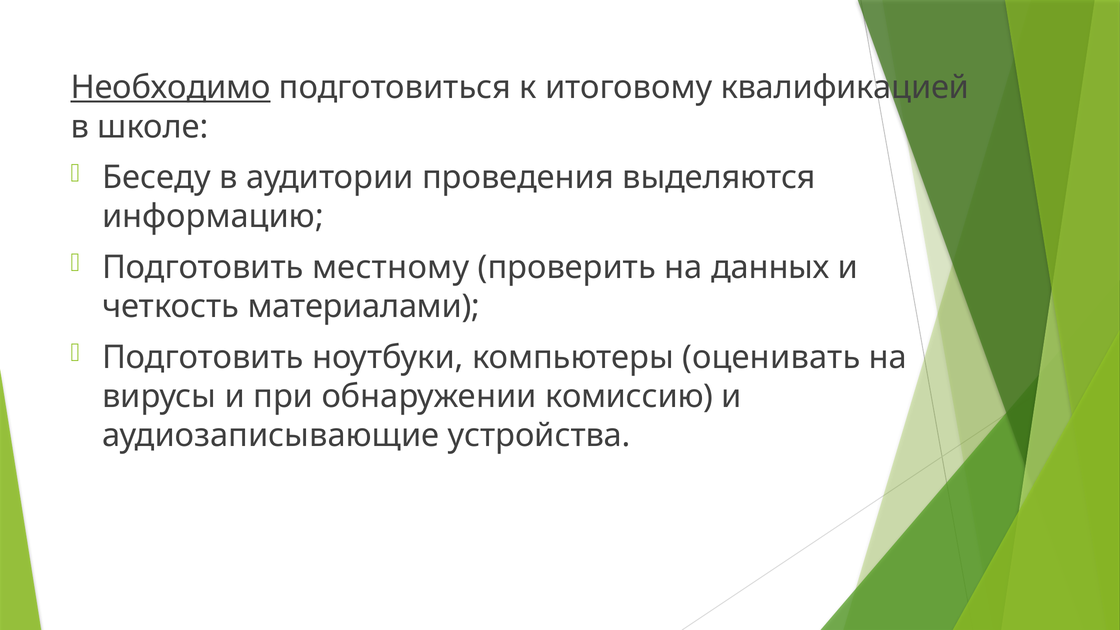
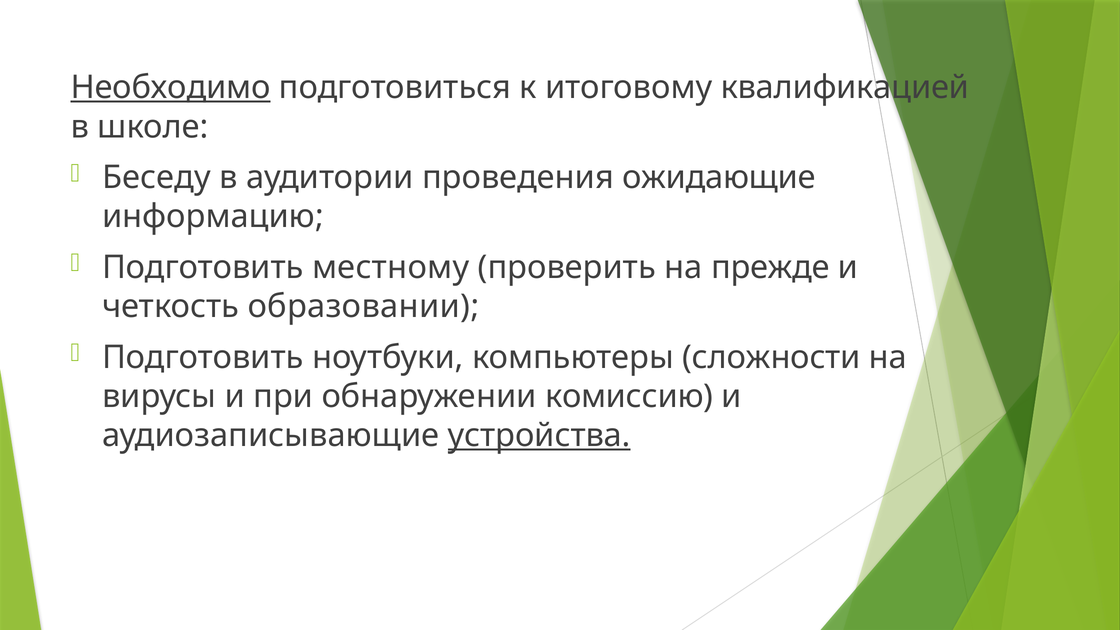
выделяются: выделяются -> ожидающие
данных: данных -> прежде
материалами: материалами -> образовании
оценивать: оценивать -> сложности
устройства underline: none -> present
